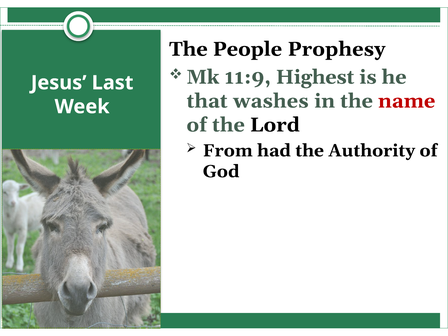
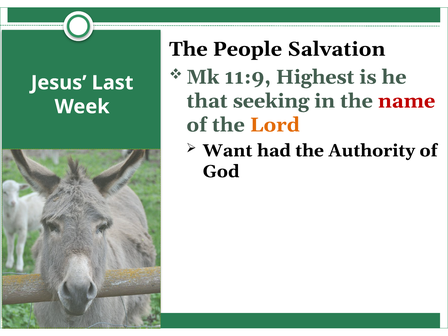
Prophesy: Prophesy -> Salvation
washes: washes -> seeking
Lord colour: black -> orange
From: From -> Want
